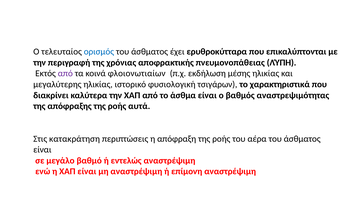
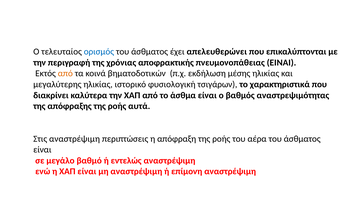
ερυθροκύτταρα: ερυθροκύτταρα -> απελευθερώνει
ΛΎΠΗ: ΛΎΠΗ -> ΕΙΝΑΙ
από at (65, 74) colour: purple -> orange
φλοιονωτιαίων: φλοιονωτιαίων -> βηματοδοτικών
Στις κατακράτηση: κατακράτηση -> αναστρέψιμη
